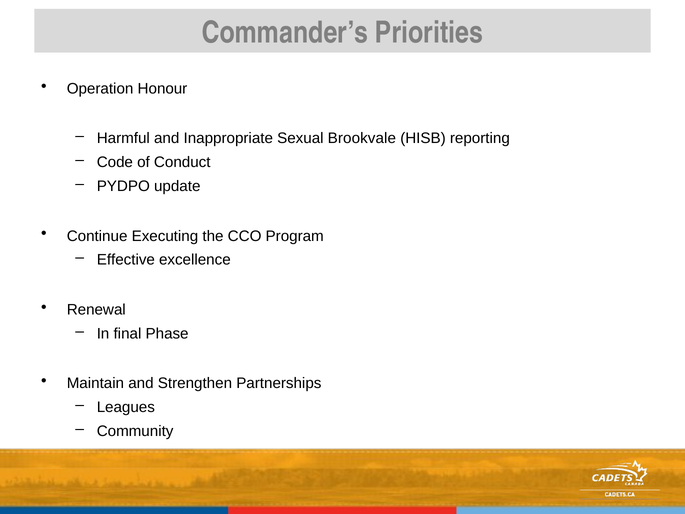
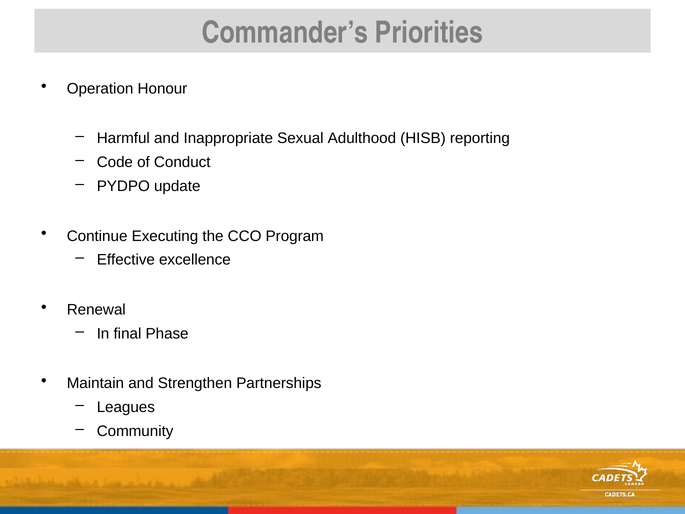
Brookvale: Brookvale -> Adulthood
